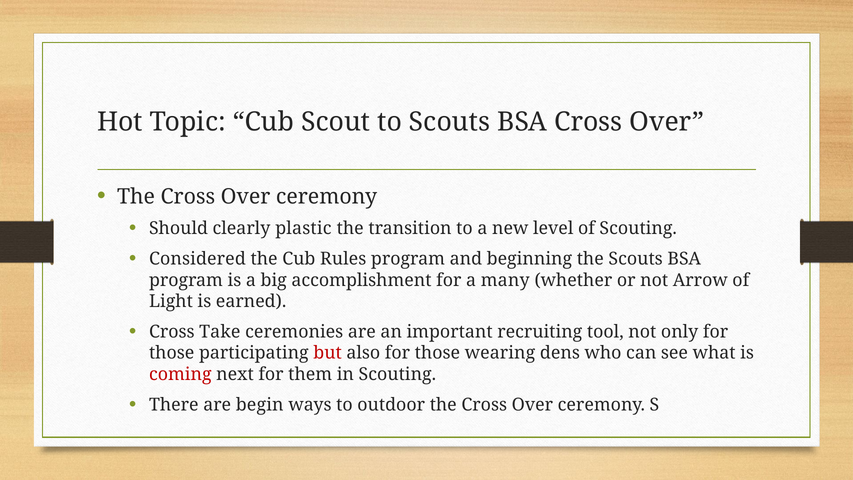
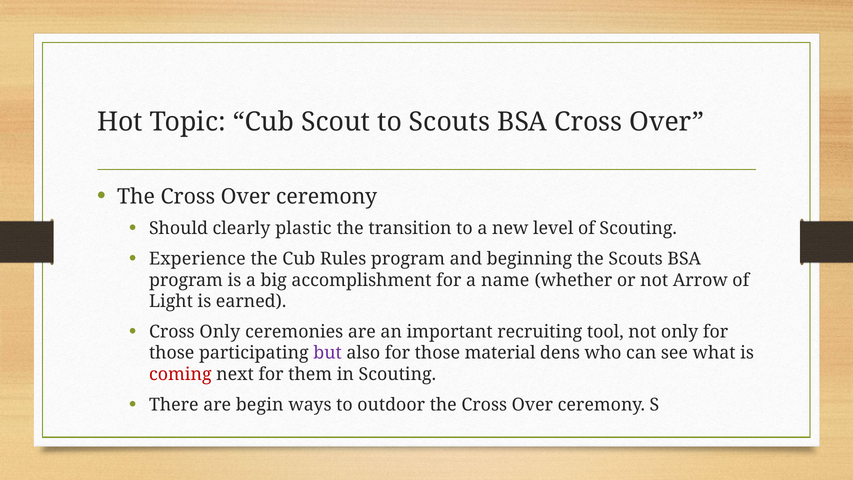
Considered: Considered -> Experience
many: many -> name
Cross Take: Take -> Only
but colour: red -> purple
wearing: wearing -> material
